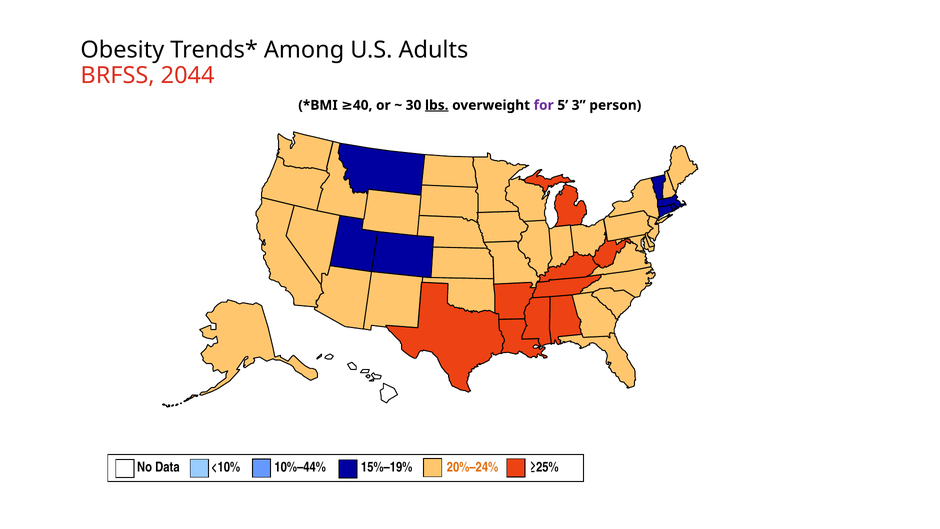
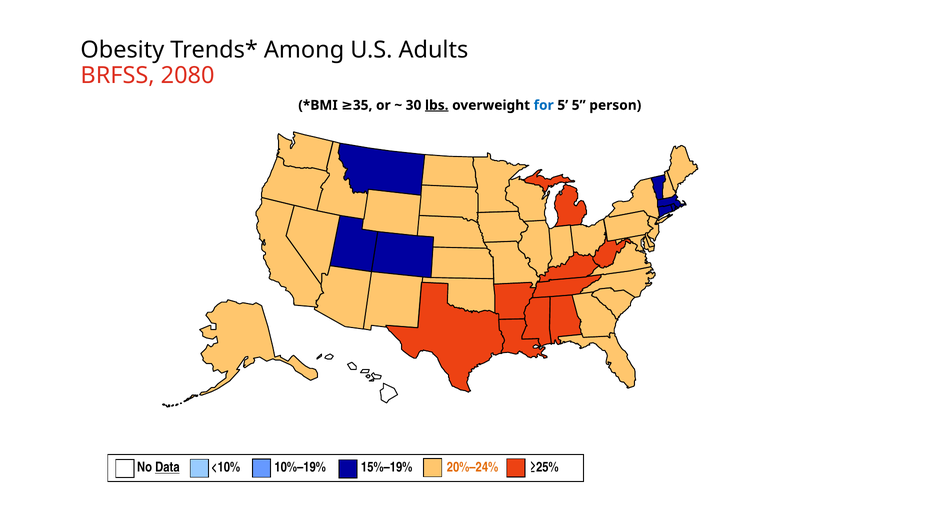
2044: 2044 -> 2080
40: 40 -> 35
for colour: purple -> blue
5 3: 3 -> 5
Data underline: none -> present
10%–44%: 10%–44% -> 10%–19%
